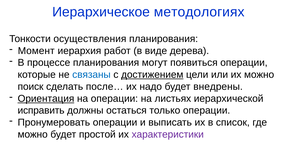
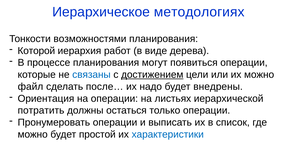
осуществления: осуществления -> возможностями
Момент: Момент -> Которой
поиск: поиск -> файл
Ориентация underline: present -> none
исправить: исправить -> потратить
характеристики colour: purple -> blue
